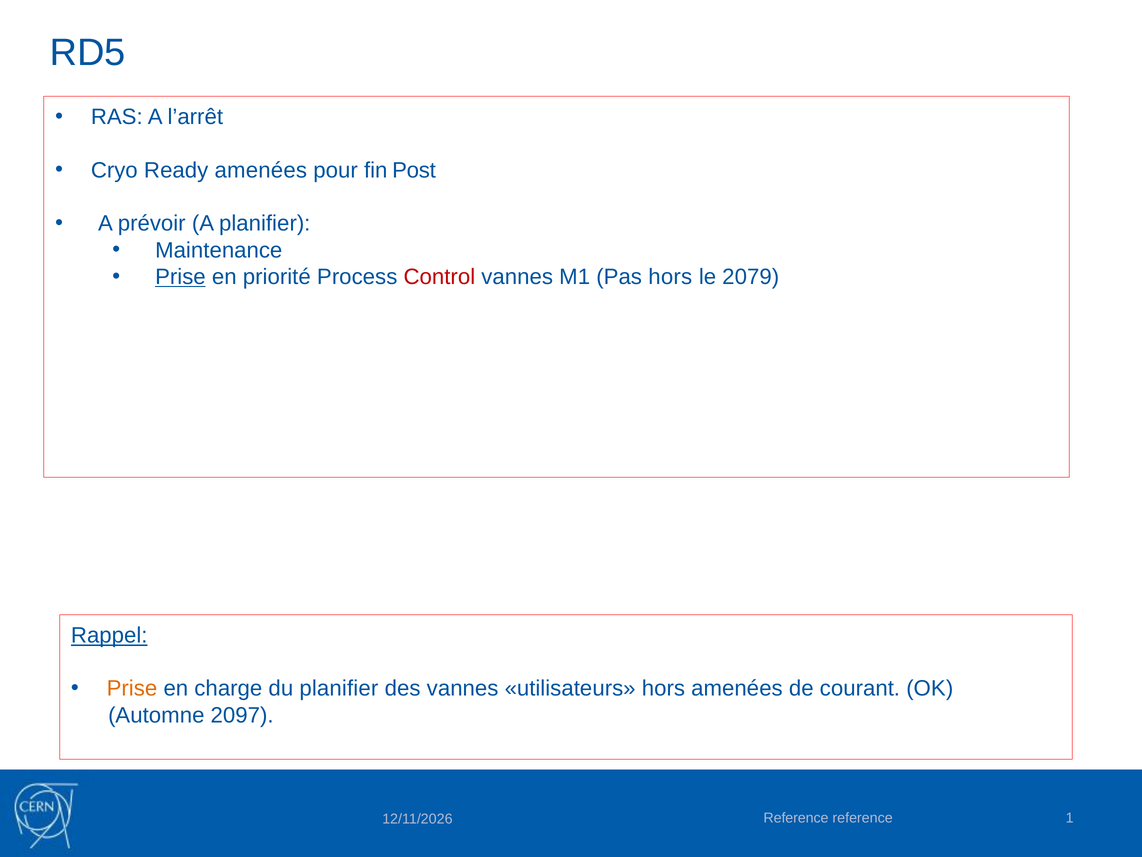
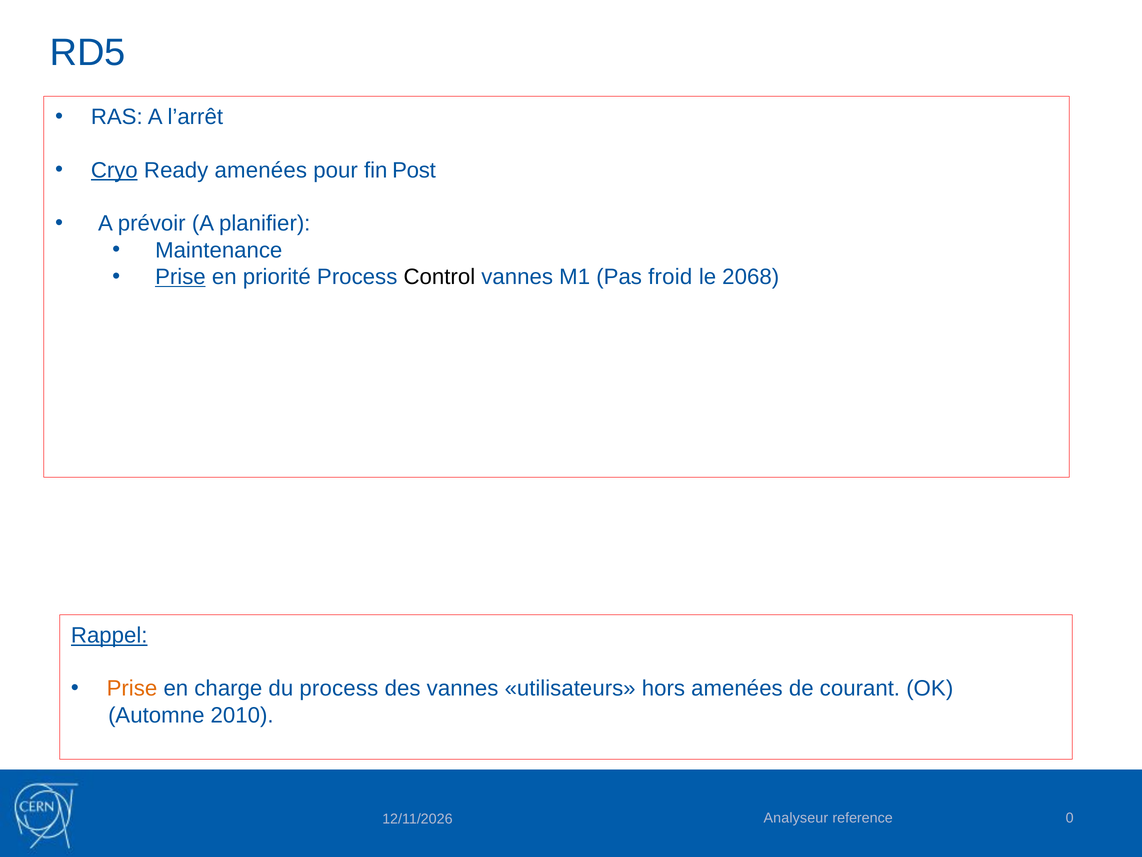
Cryo underline: none -> present
Control colour: red -> black
Pas hors: hors -> froid
2079: 2079 -> 2068
du planifier: planifier -> process
2097: 2097 -> 2010
Reference at (796, 818): Reference -> Analyseur
1: 1 -> 0
